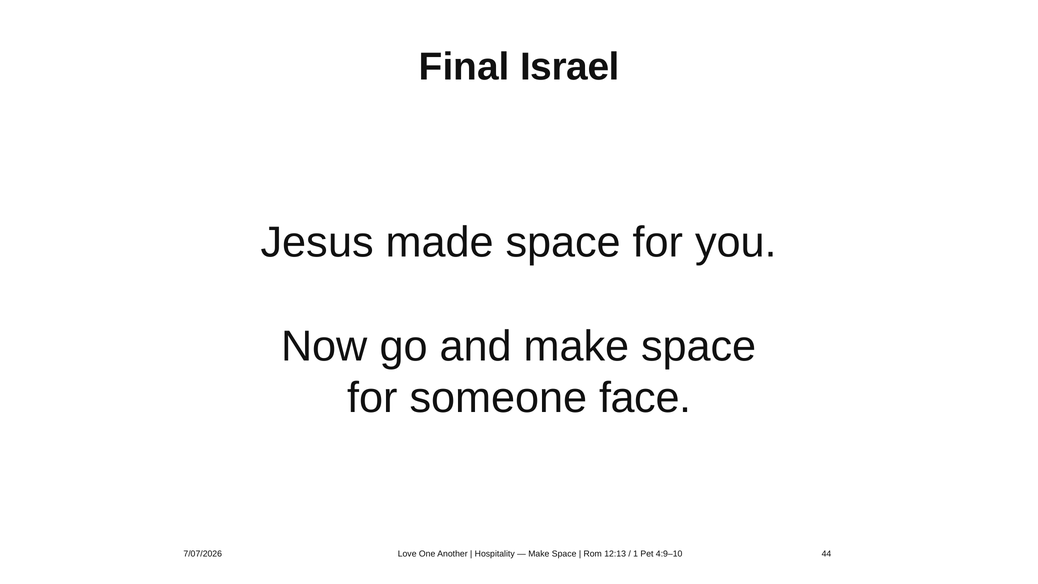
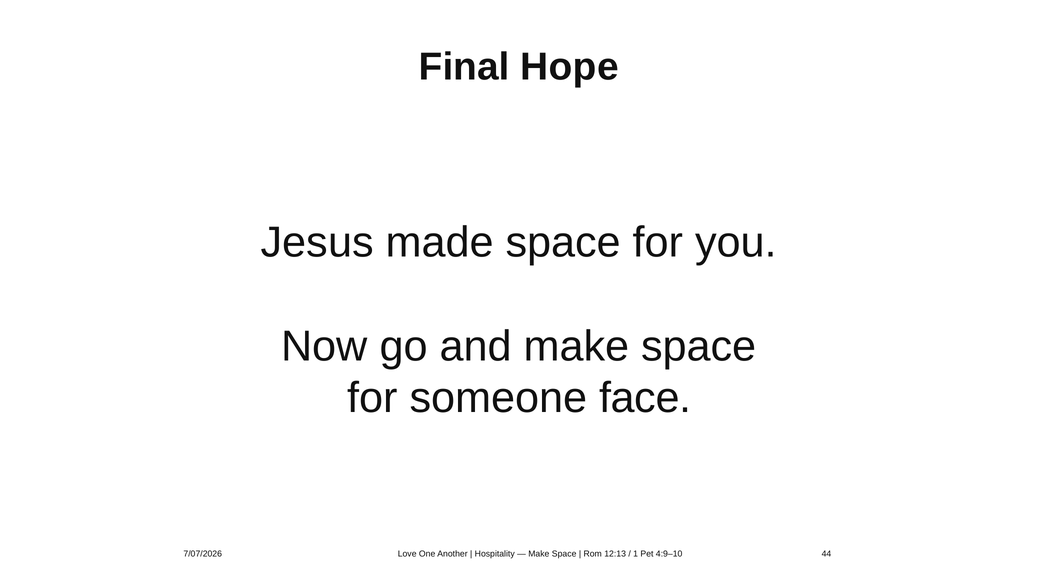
Israel: Israel -> Hope
